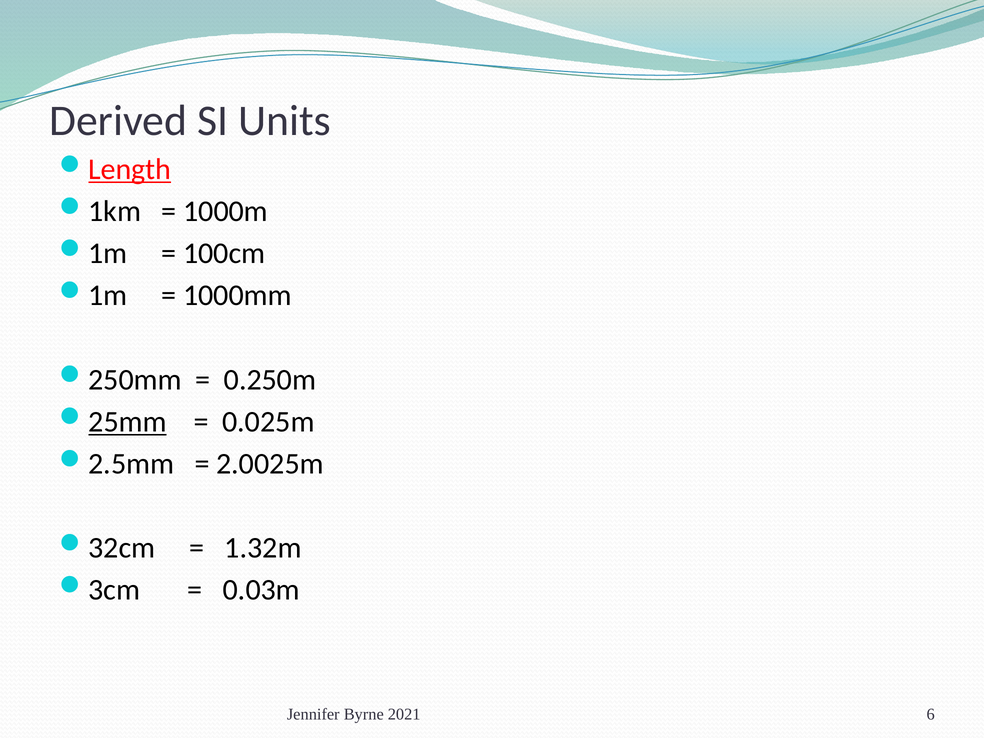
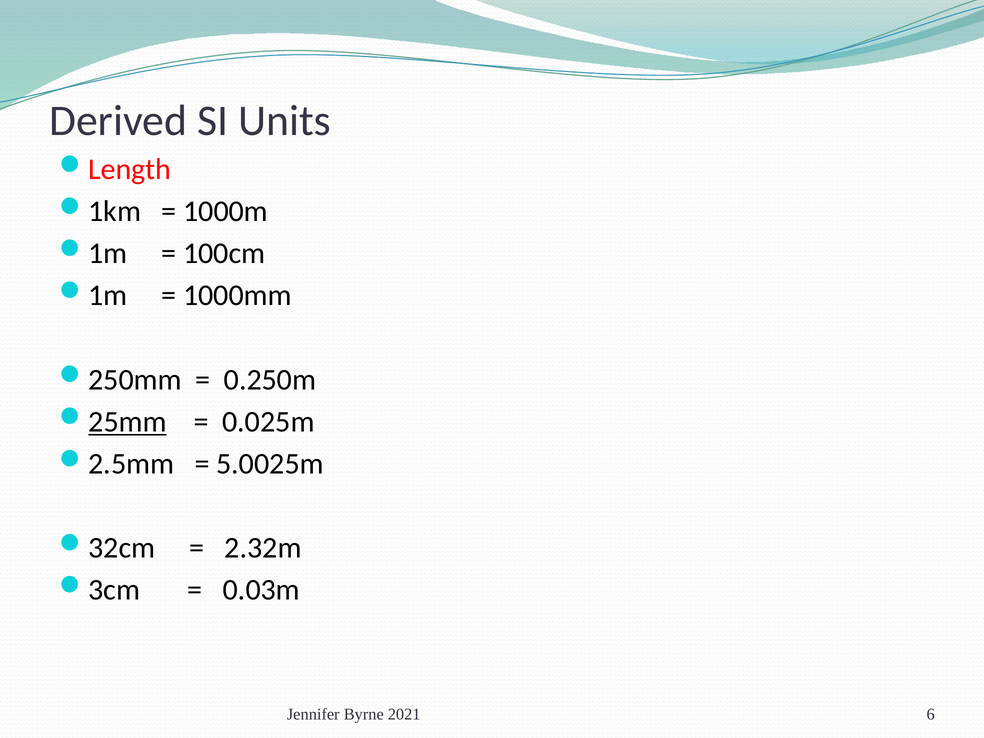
Length underline: present -> none
2.0025m: 2.0025m -> 5.0025m
1.32m: 1.32m -> 2.32m
